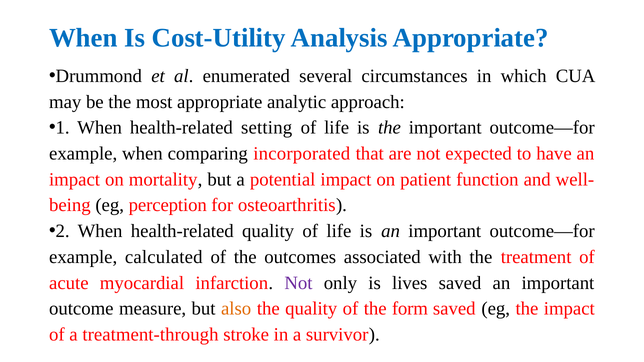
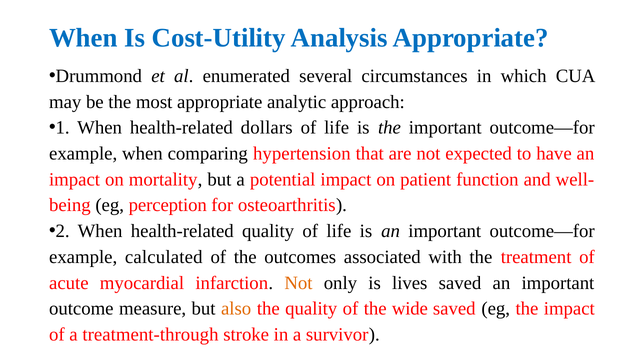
setting: setting -> dollars
incorporated: incorporated -> hypertension
Not at (298, 283) colour: purple -> orange
form: form -> wide
